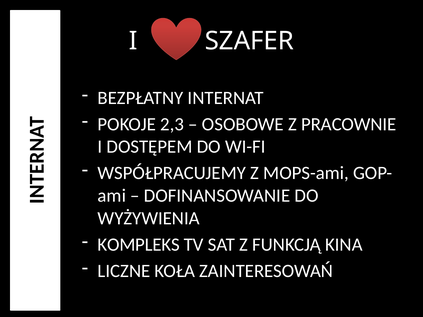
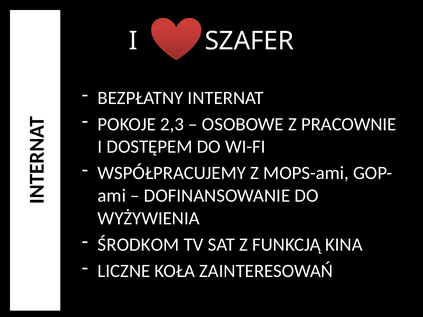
KOMPLEKS: KOMPLEKS -> ŚRODKOM
